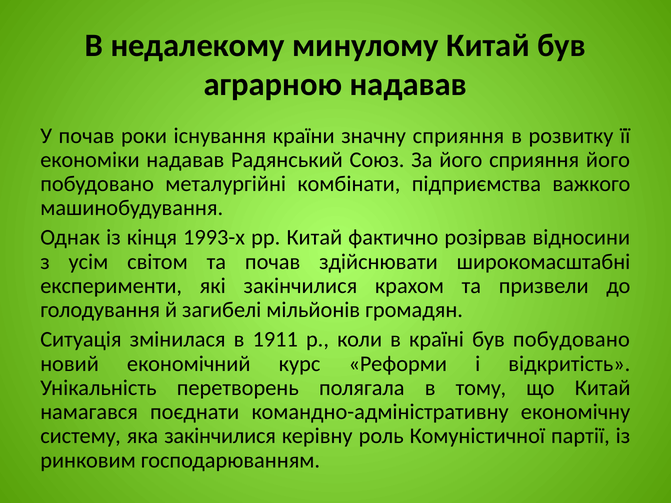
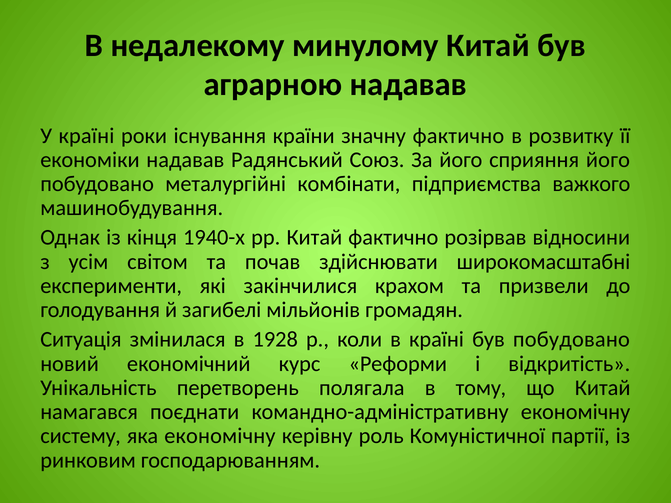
У почав: почав -> країні
значну сприяння: сприяння -> фактично
1993-х: 1993-х -> 1940-х
1911: 1911 -> 1928
яка закінчилися: закінчилися -> економічну
